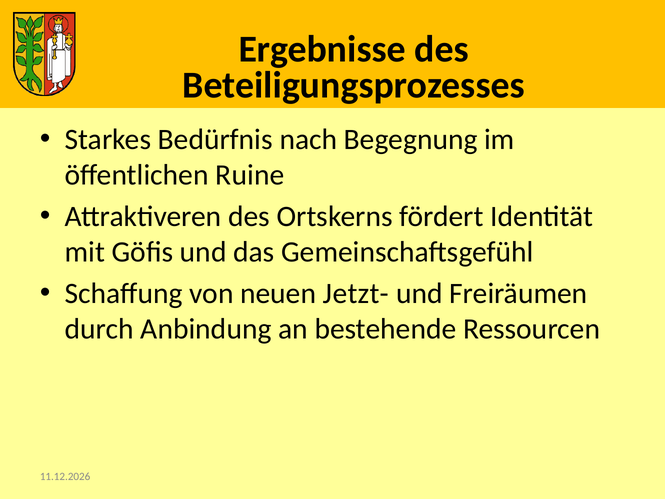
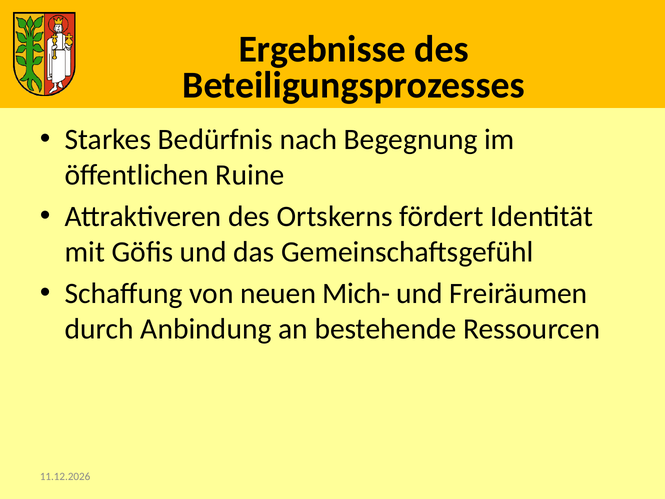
Jetzt-: Jetzt- -> Mich-
